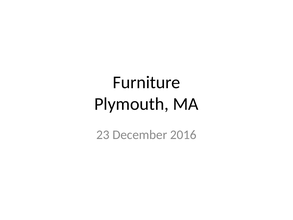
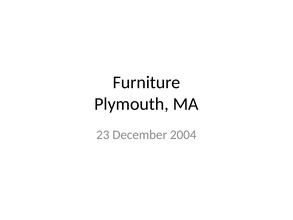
2016: 2016 -> 2004
